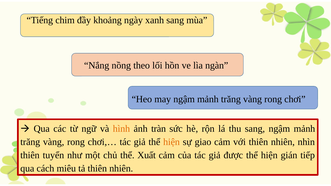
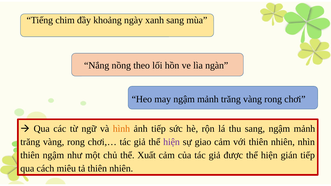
ảnh tràn: tràn -> tiếp
hiện at (172, 142) colour: orange -> purple
thiên tuyển: tuyển -> ngậm
